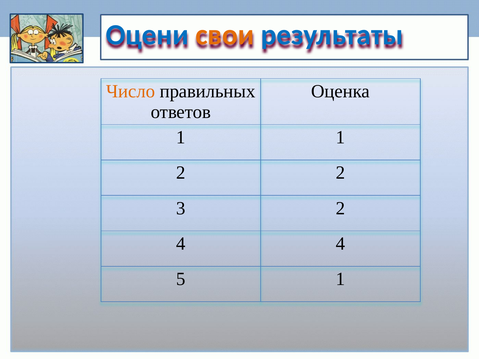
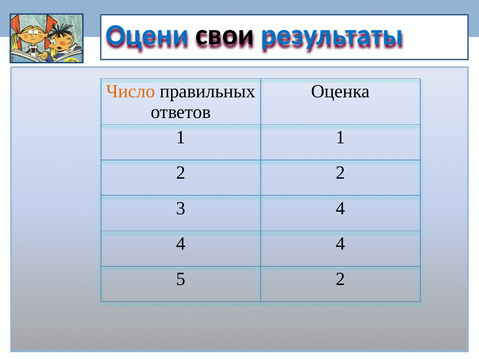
свои colour: orange -> black
3 2: 2 -> 4
5 1: 1 -> 2
